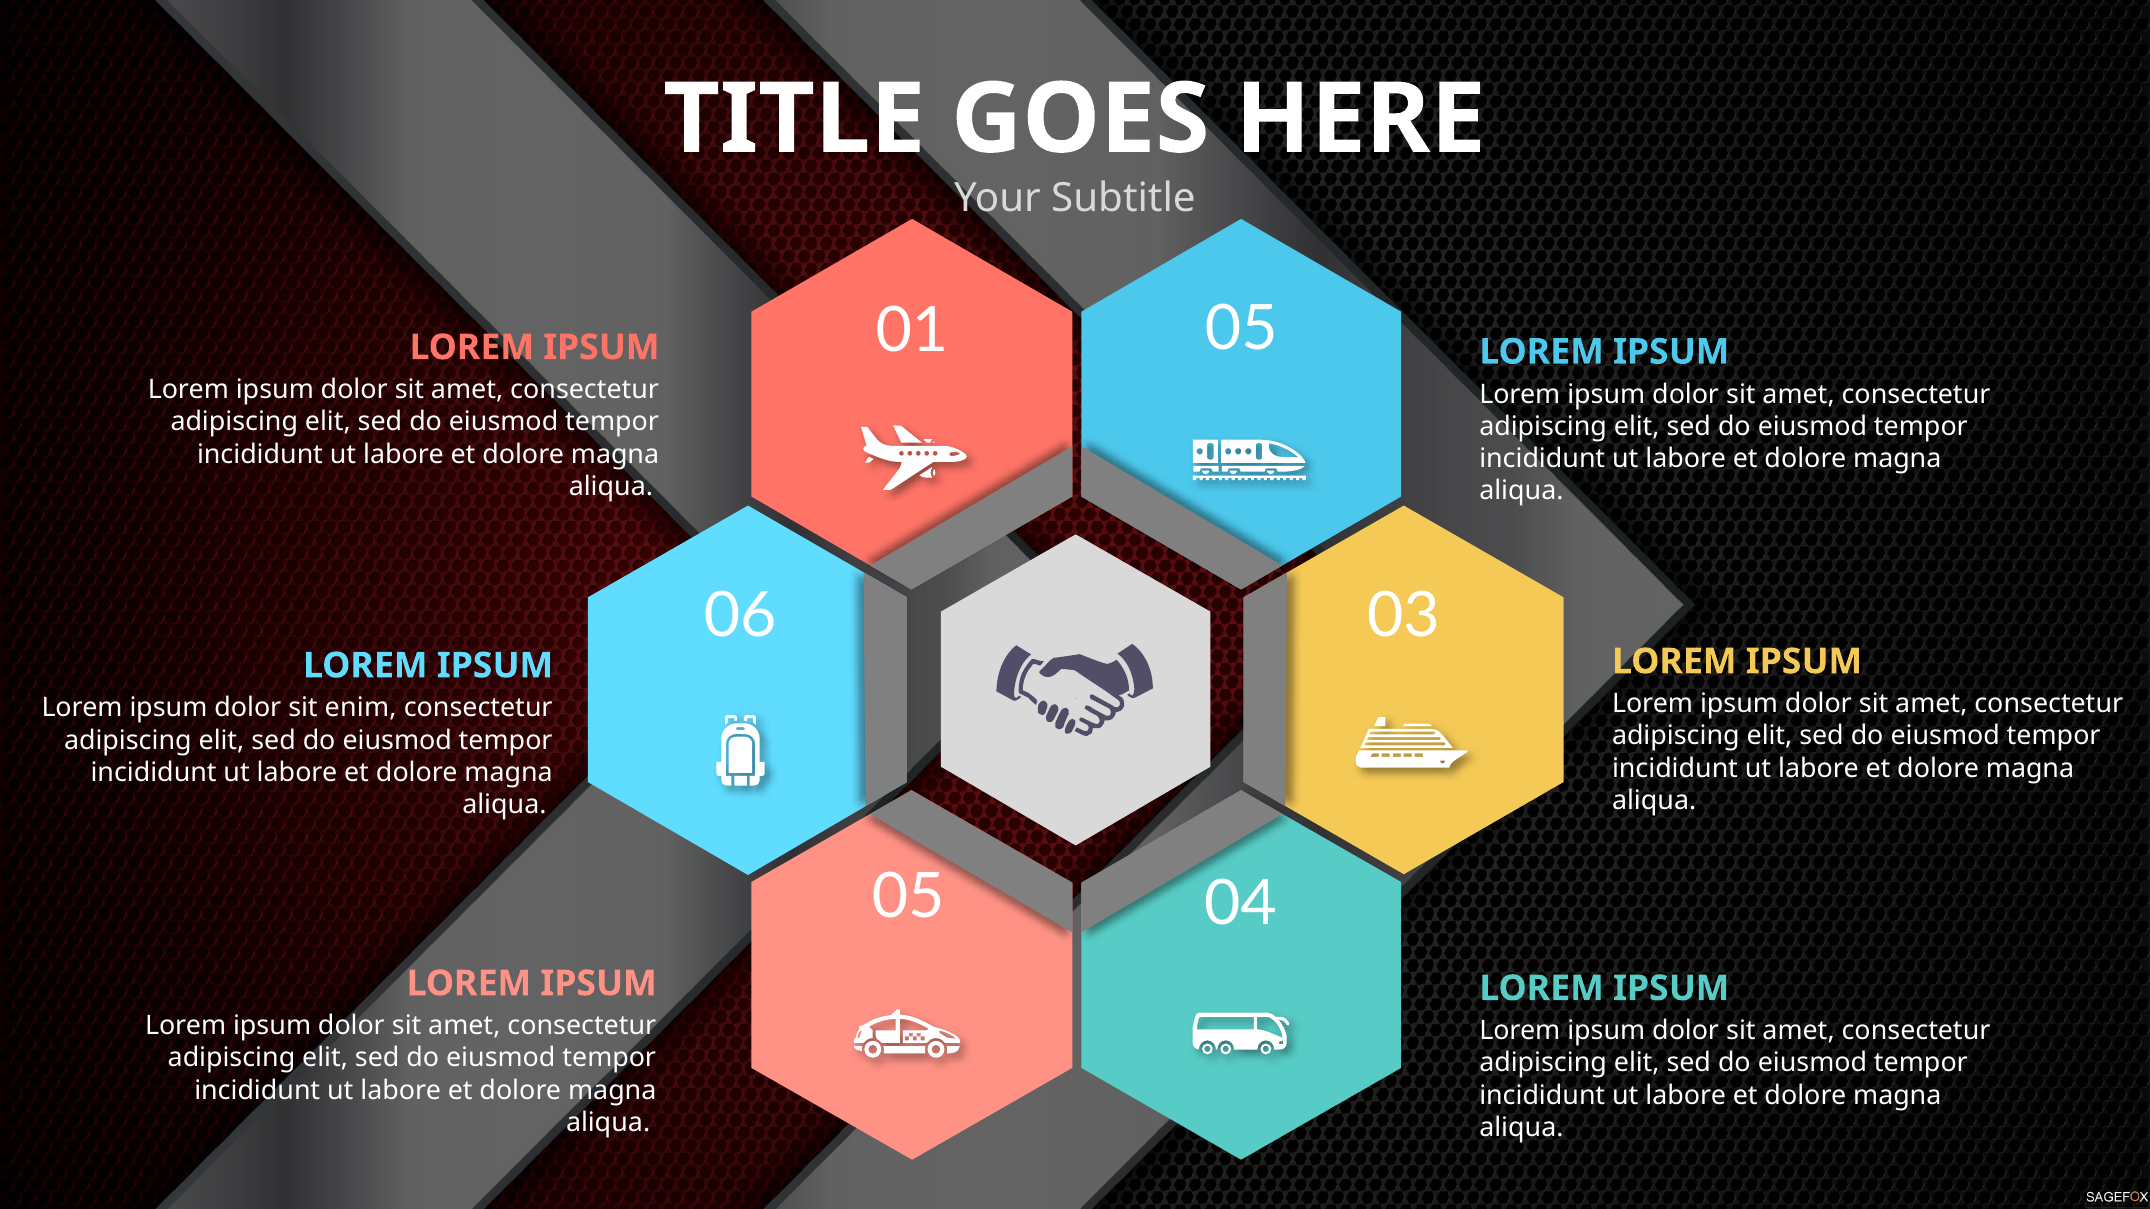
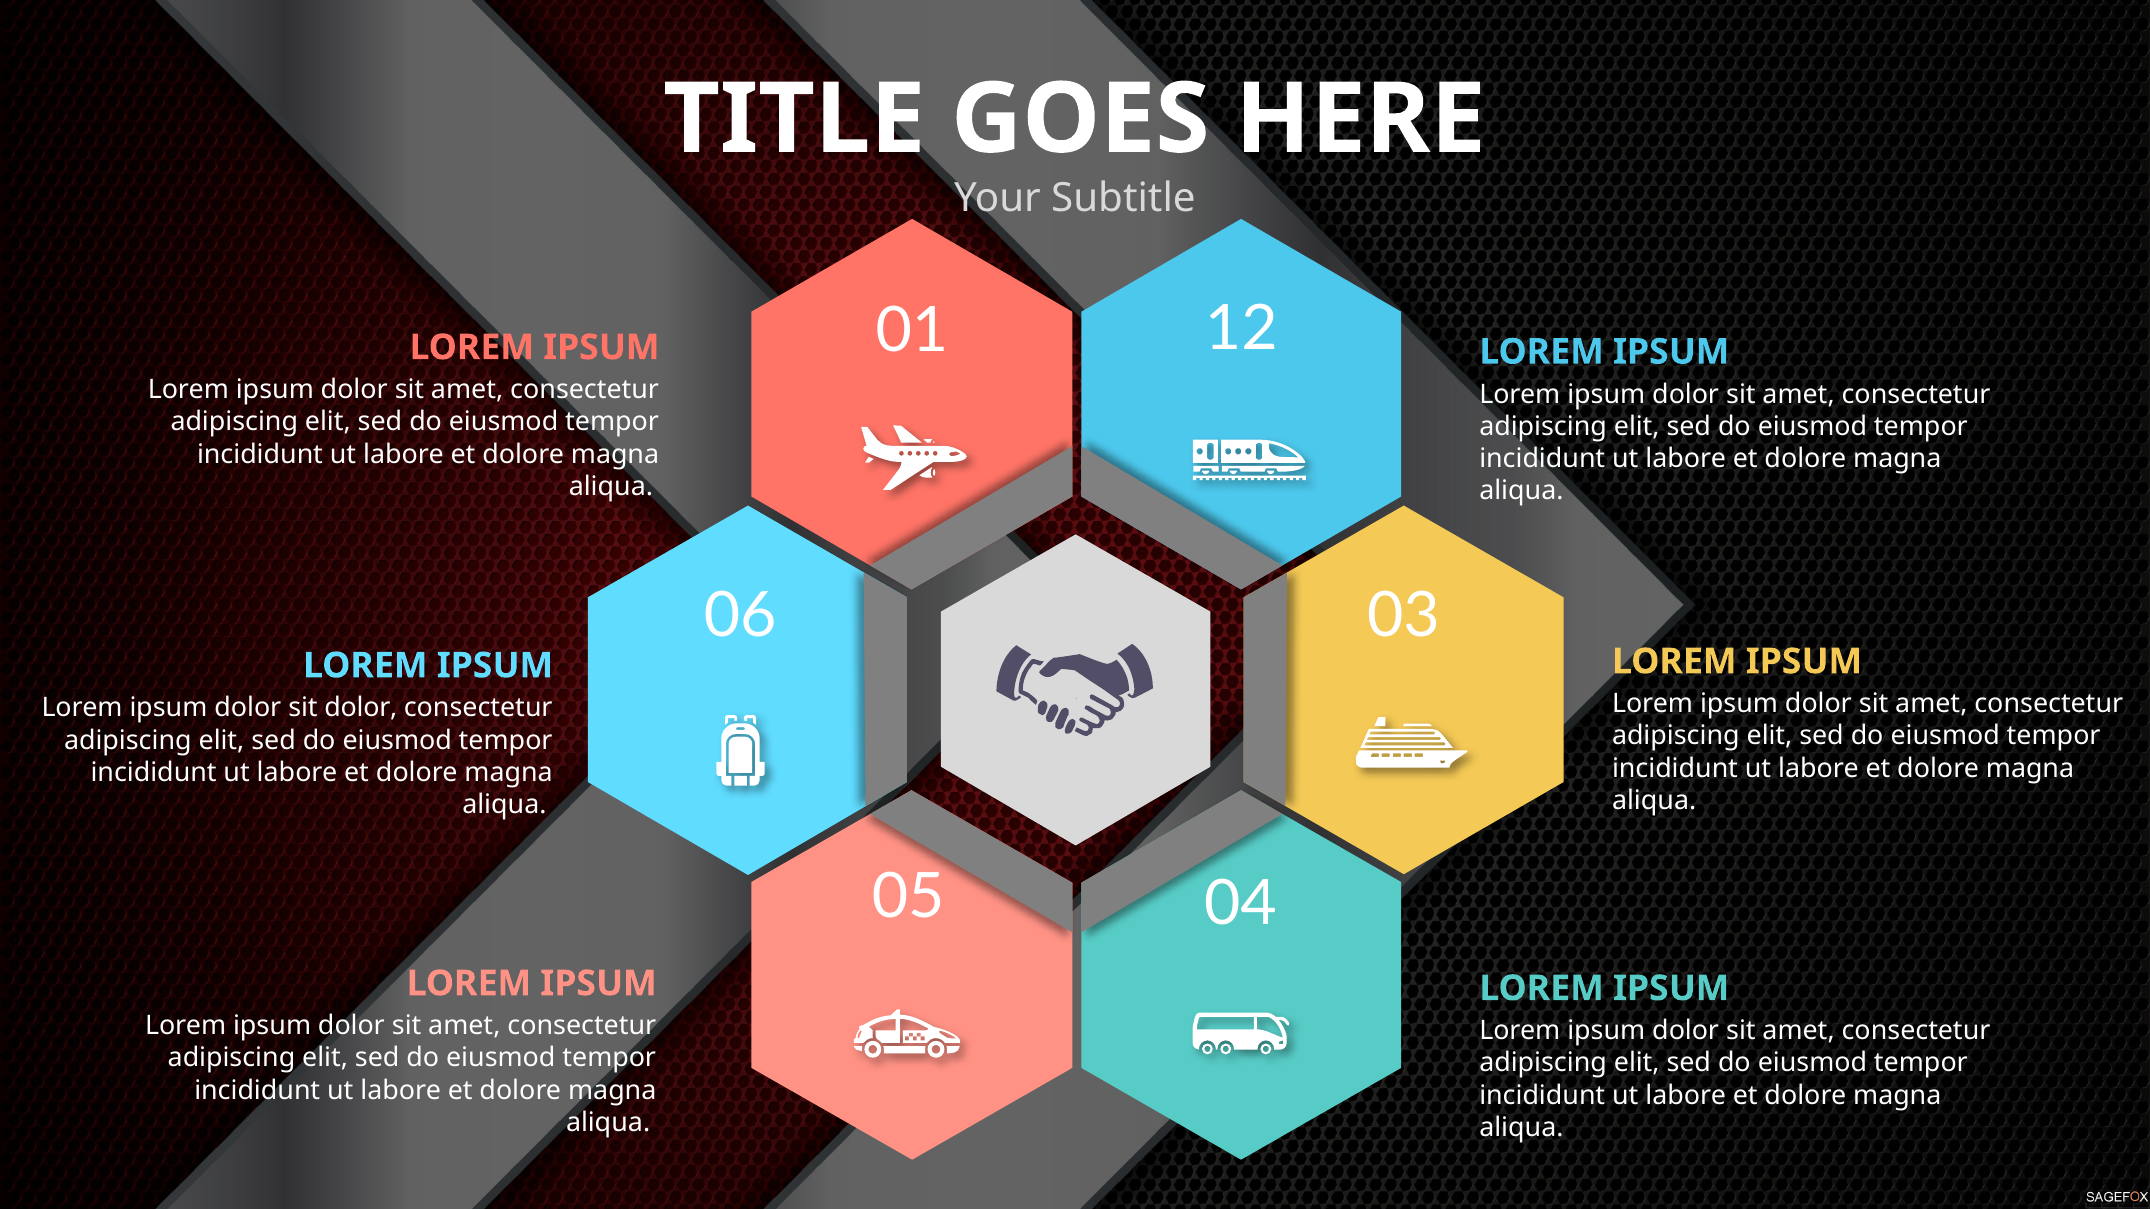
01 05: 05 -> 12
sit enim: enim -> dolor
